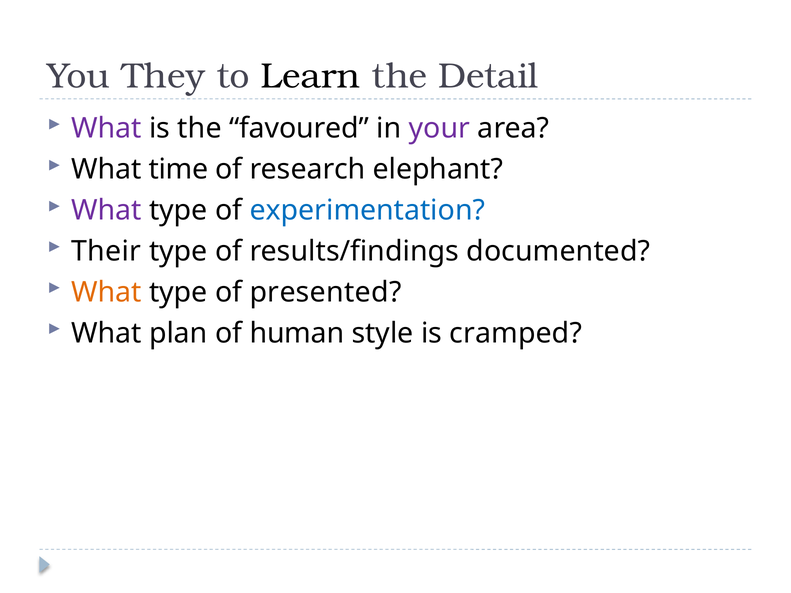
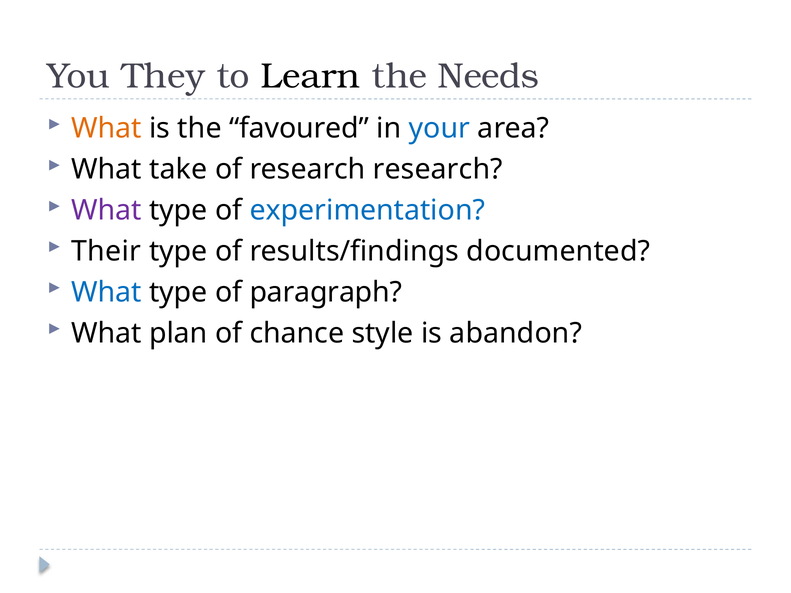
Detail: Detail -> Needs
What at (106, 129) colour: purple -> orange
your colour: purple -> blue
time: time -> take
research elephant: elephant -> research
What at (106, 292) colour: orange -> blue
presented: presented -> paragraph
human: human -> chance
cramped: cramped -> abandon
